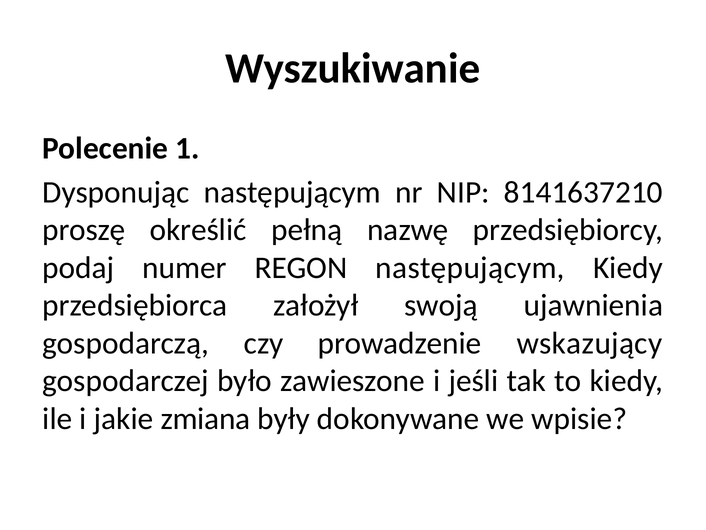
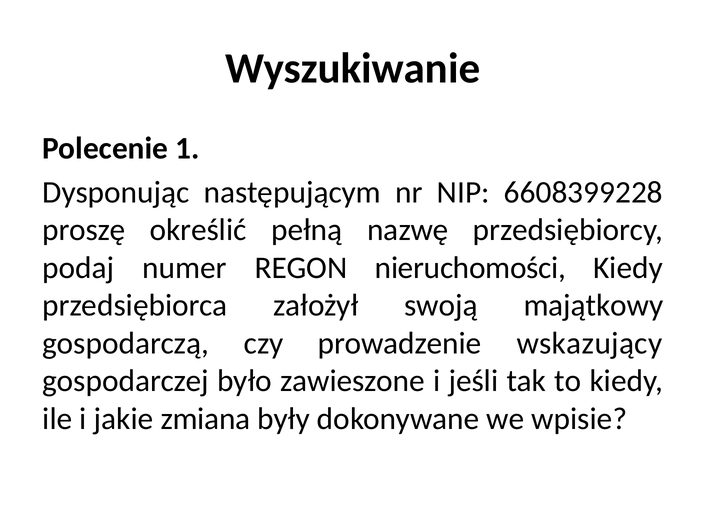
8141637210: 8141637210 -> 6608399228
REGON następującym: następującym -> nieruchomości
ujawnienia: ujawnienia -> majątkowy
